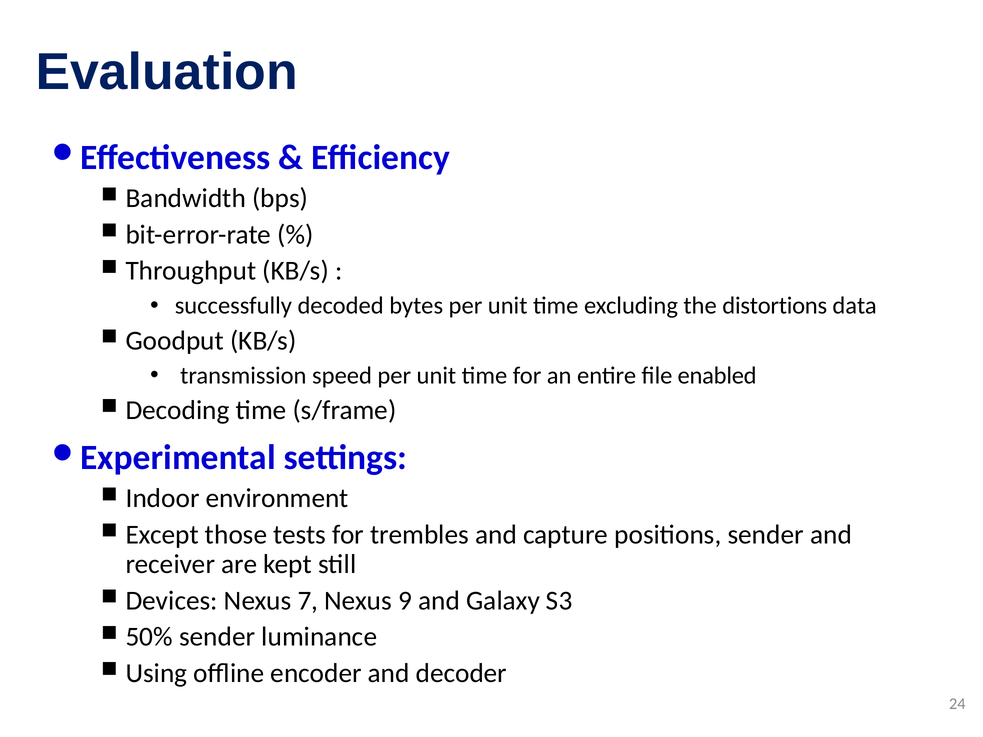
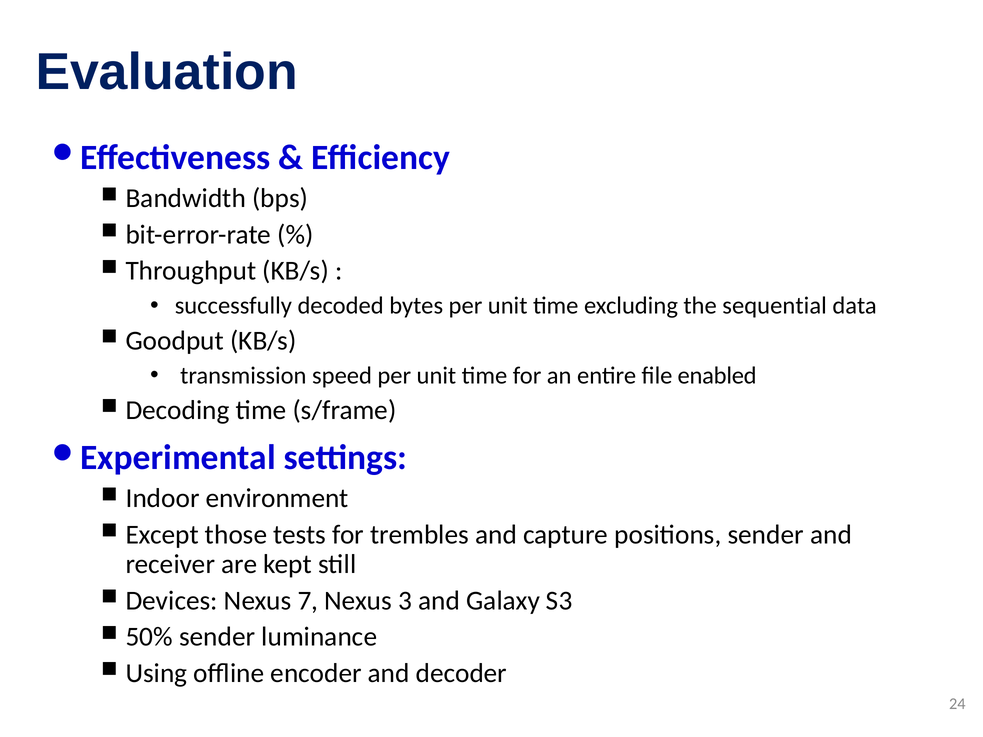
distortions: distortions -> sequential
9: 9 -> 3
